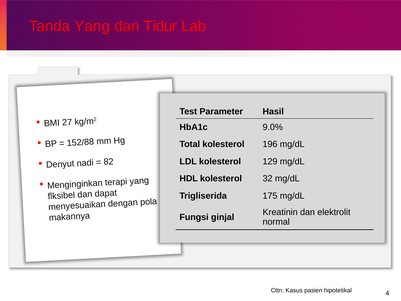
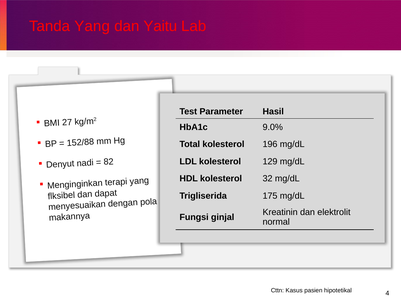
Tidur: Tidur -> Yaitu
